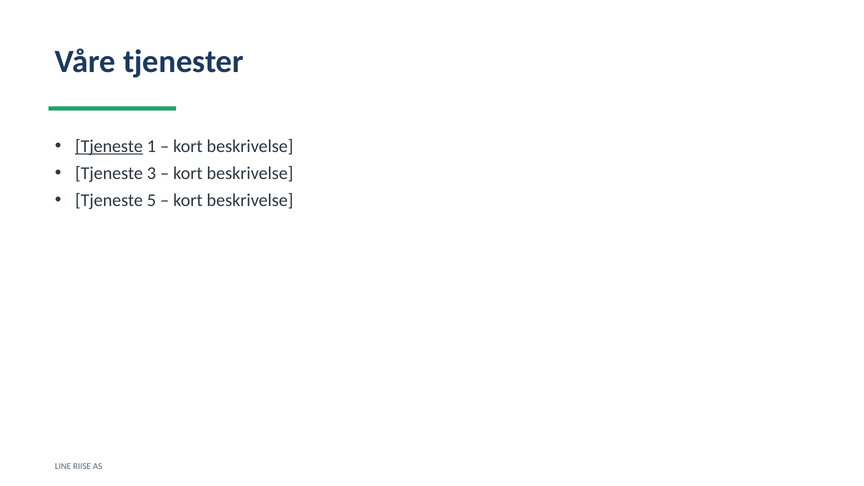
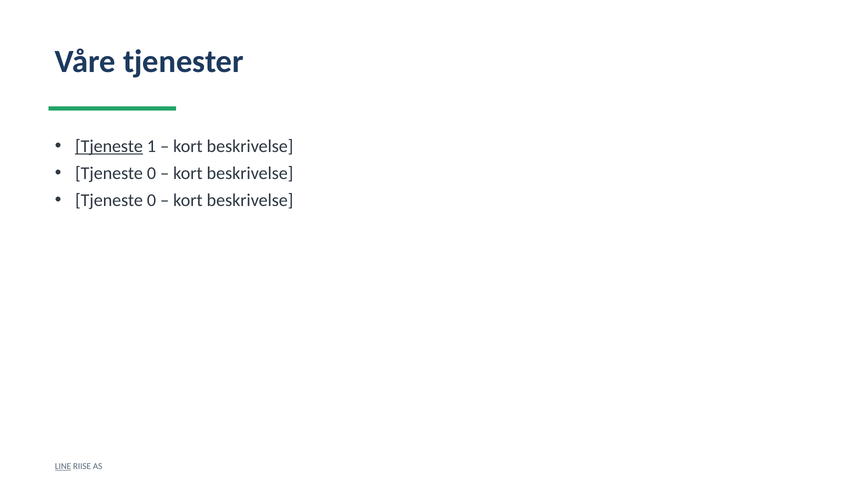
3 at (151, 173): 3 -> 0
5 at (151, 200): 5 -> 0
LINE underline: none -> present
